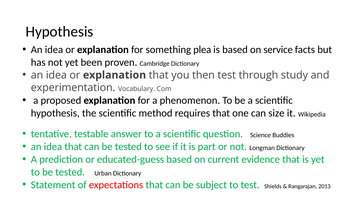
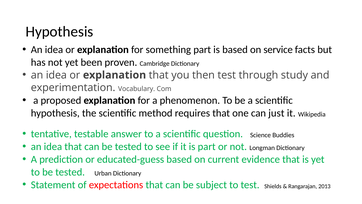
something plea: plea -> part
size: size -> just
